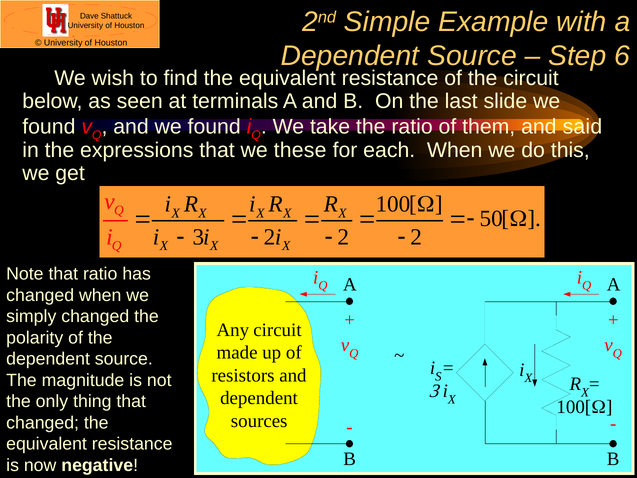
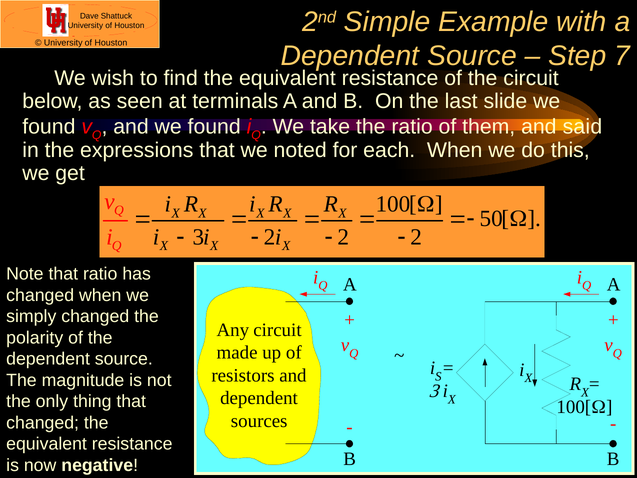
6: 6 -> 7
these: these -> noted
